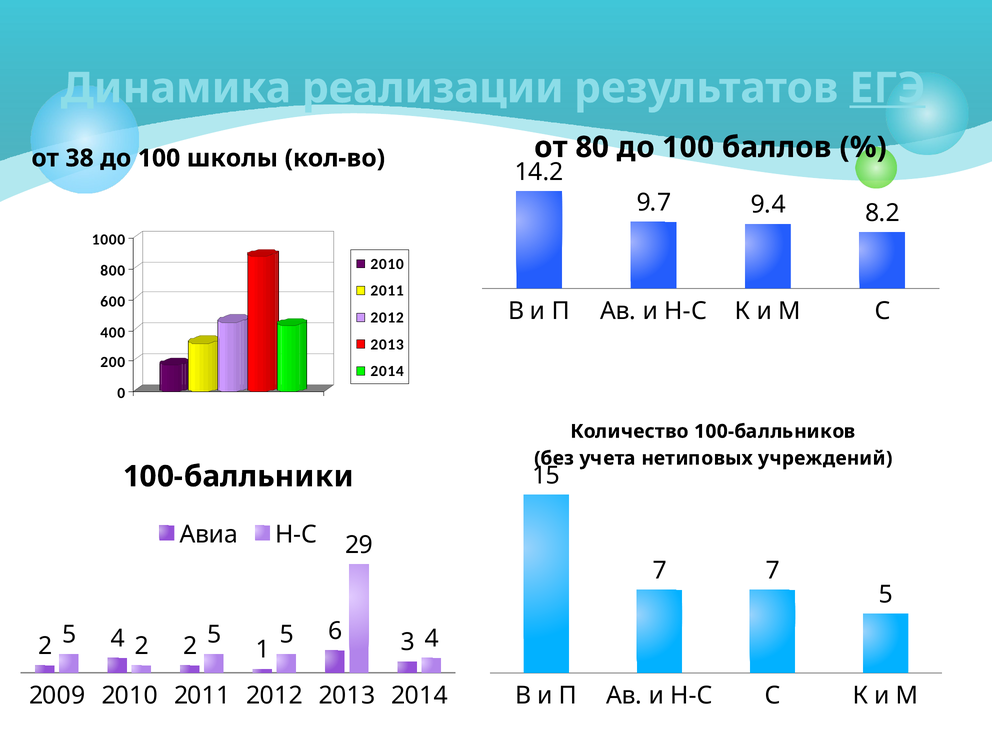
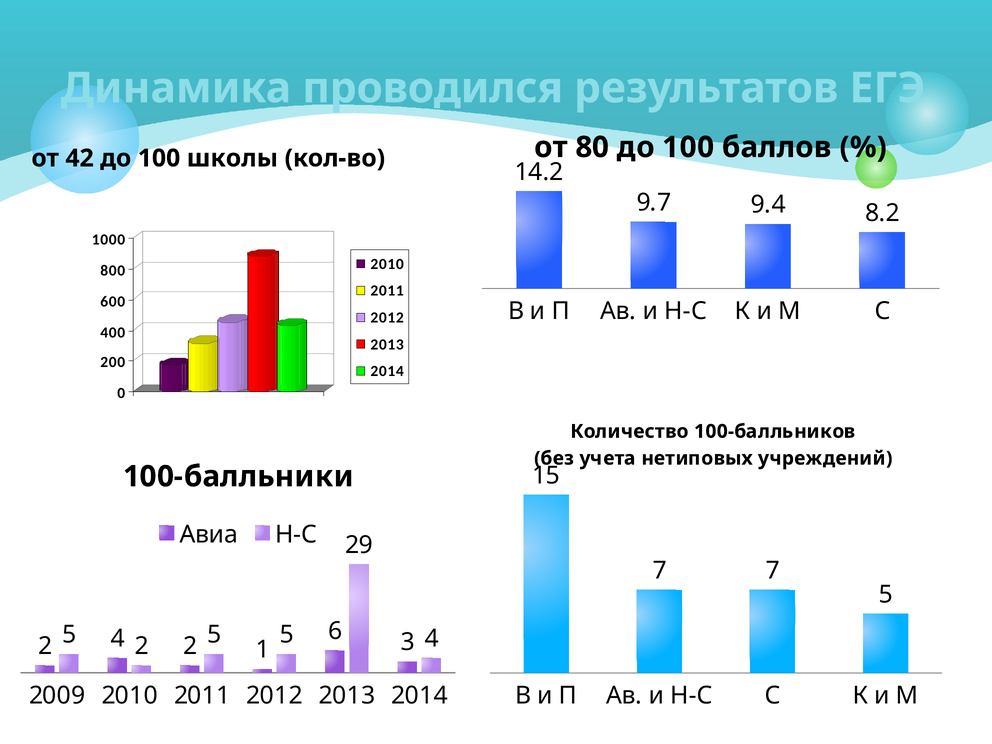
реализации: реализации -> проводился
ЕГЭ underline: present -> none
38: 38 -> 42
